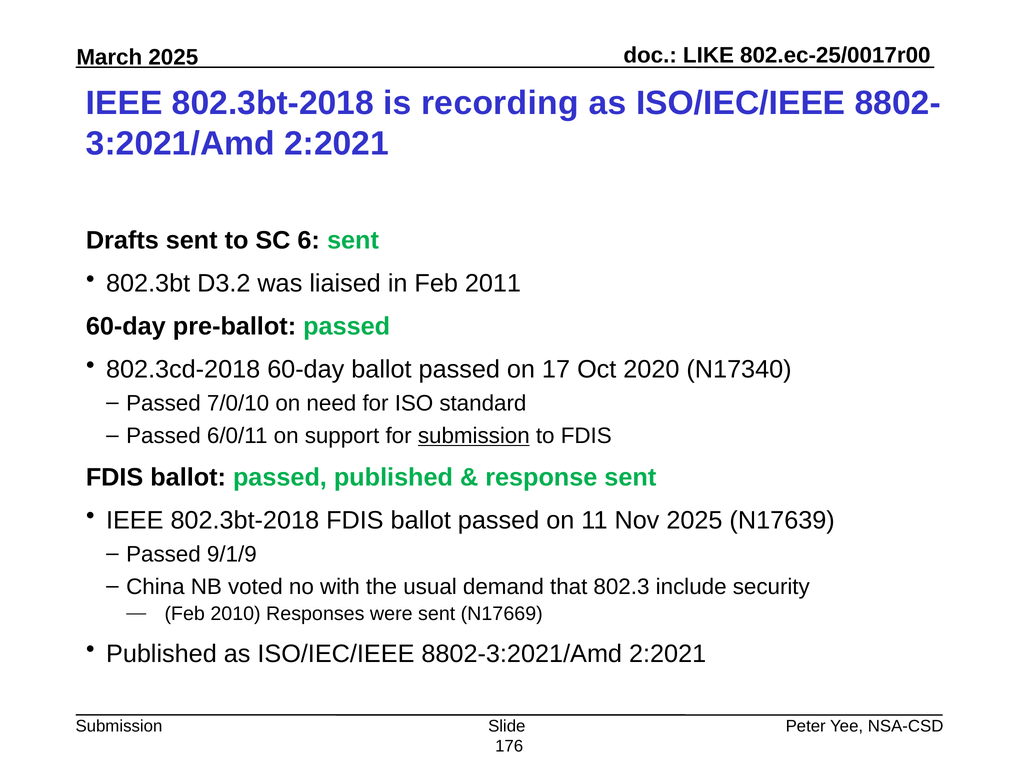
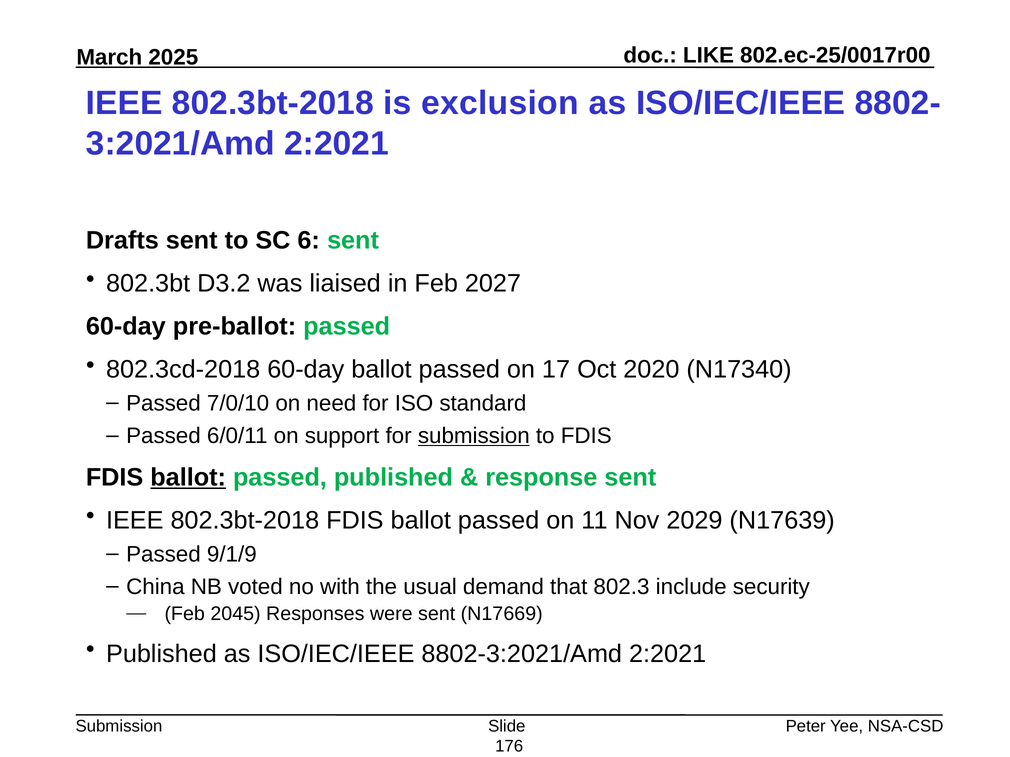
recording: recording -> exclusion
2011: 2011 -> 2027
ballot at (188, 478) underline: none -> present
Nov 2025: 2025 -> 2029
2010: 2010 -> 2045
